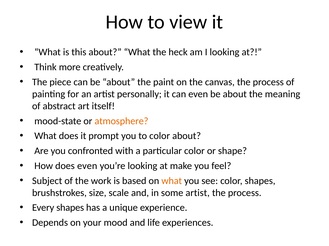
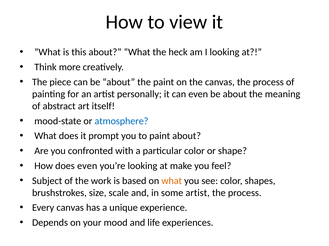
atmosphere colour: orange -> blue
to color: color -> paint
Every shapes: shapes -> canvas
